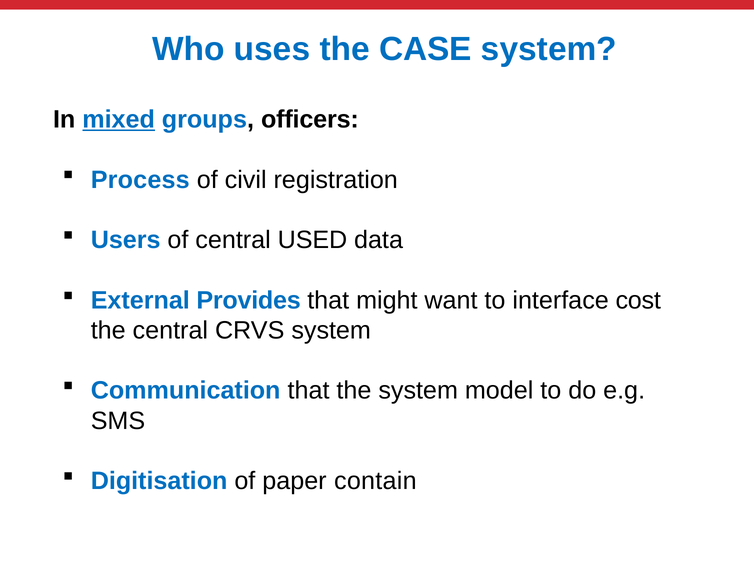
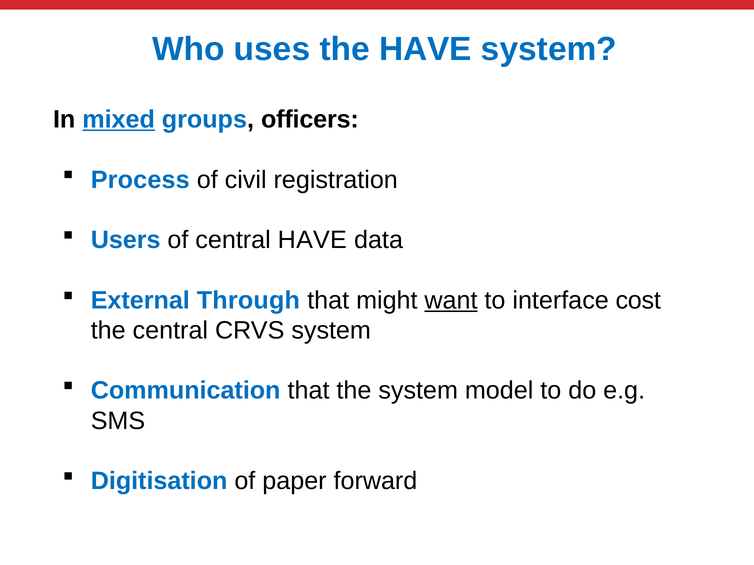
the CASE: CASE -> HAVE
central USED: USED -> HAVE
Provides: Provides -> Through
want underline: none -> present
contain: contain -> forward
